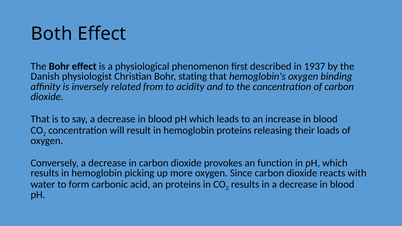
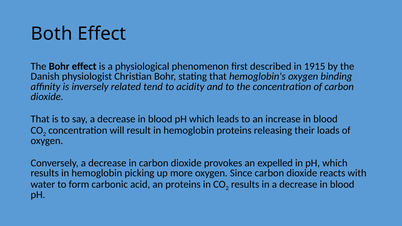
1937: 1937 -> 1915
from: from -> tend
function: function -> expelled
